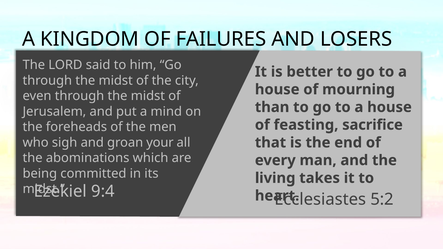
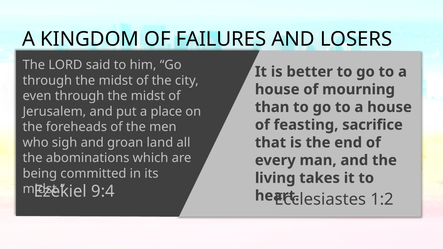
mind: mind -> place
your: your -> land
5:2: 5:2 -> 1:2
